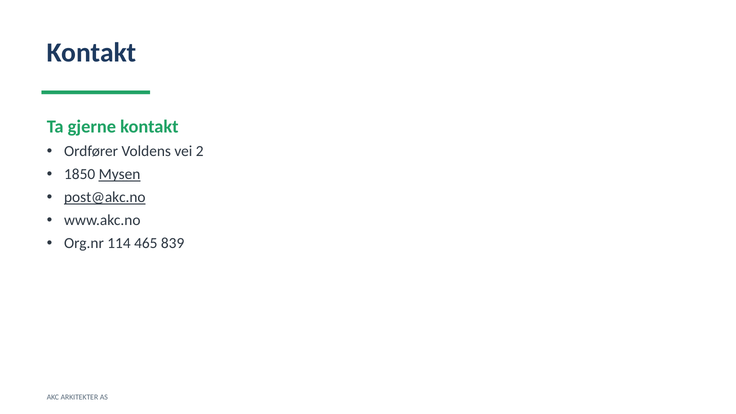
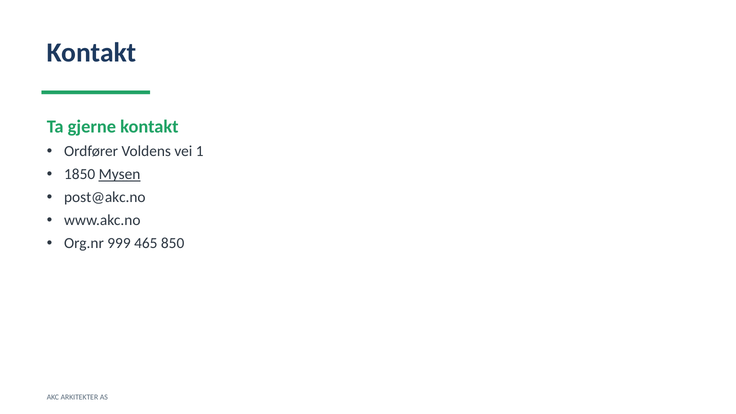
2: 2 -> 1
post@akc.no underline: present -> none
114: 114 -> 999
839: 839 -> 850
